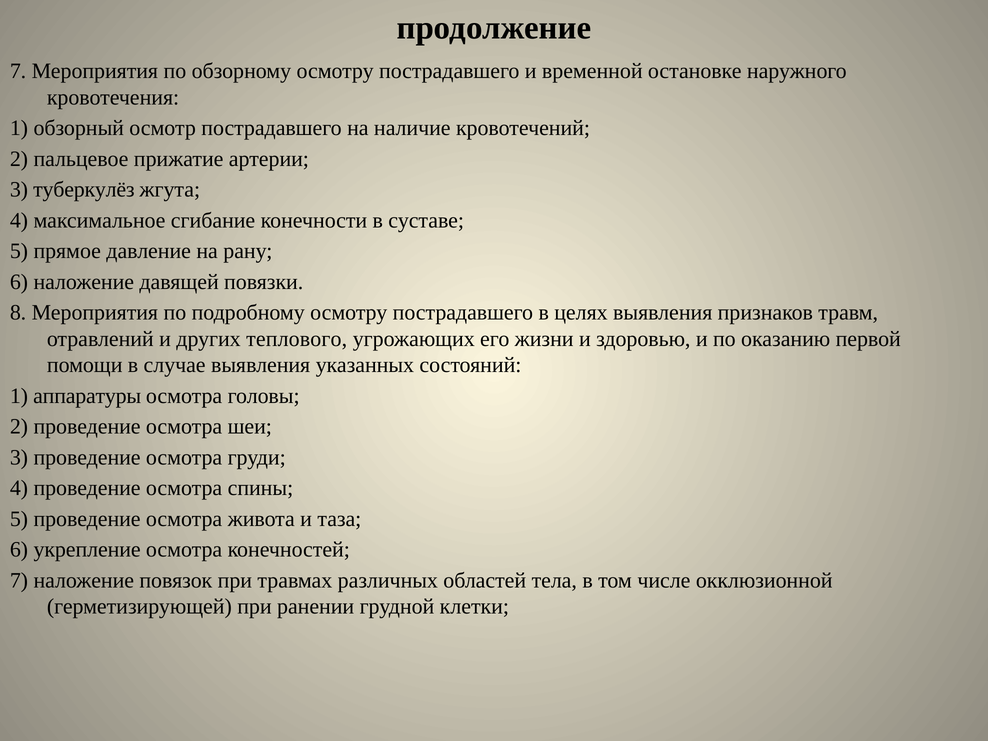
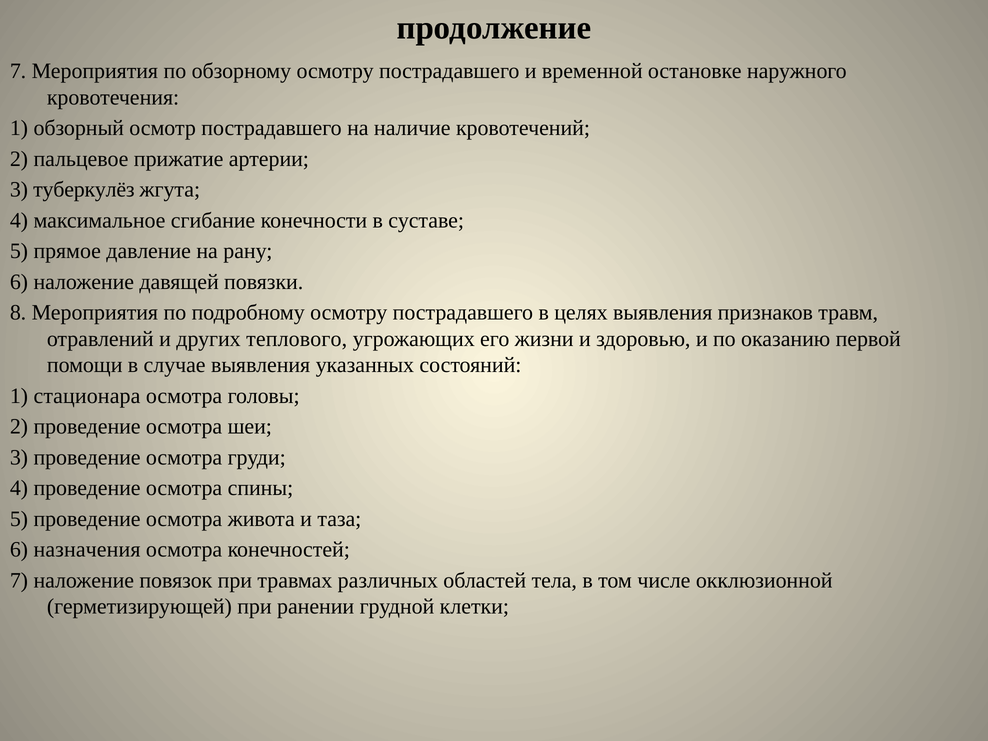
аппаратуры: аппаратуры -> стационара
укрепление: укрепление -> назначения
